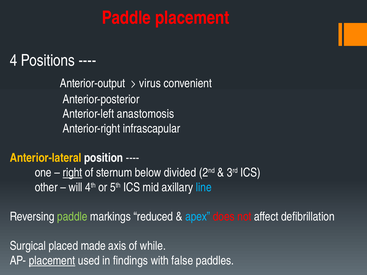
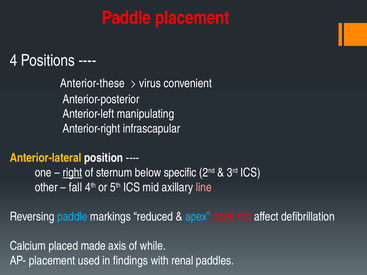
Anterior-output: Anterior-output -> Anterior-these
anastomosis: anastomosis -> manipulating
divided: divided -> specific
will: will -> fall
line colour: light blue -> pink
paddle at (72, 217) colour: light green -> light blue
Surgical: Surgical -> Calcium
placement at (52, 261) underline: present -> none
false: false -> renal
